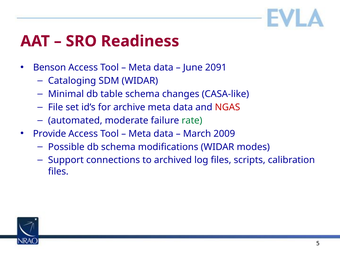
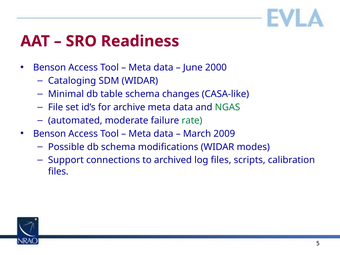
2091: 2091 -> 2000
NGAS colour: red -> green
Provide at (50, 134): Provide -> Benson
